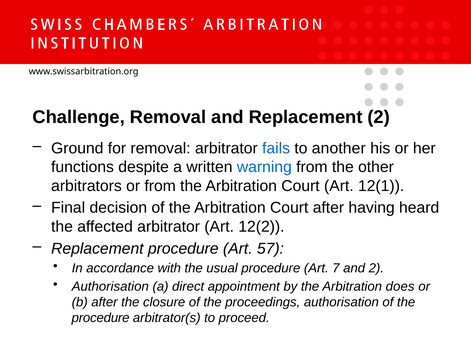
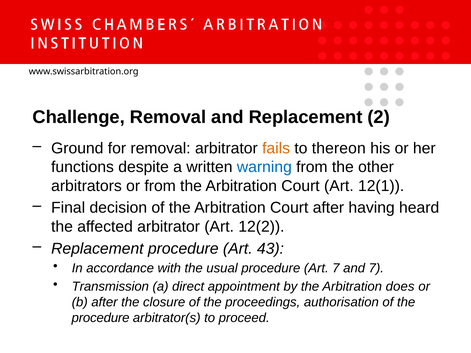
fails colour: blue -> orange
another: another -> thereon
57: 57 -> 43
and 2: 2 -> 7
Authorisation at (110, 287): Authorisation -> Transmission
